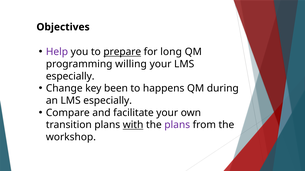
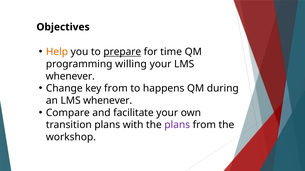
Help colour: purple -> orange
long: long -> time
especially at (70, 76): especially -> whenever
key been: been -> from
an LMS especially: especially -> whenever
with underline: present -> none
